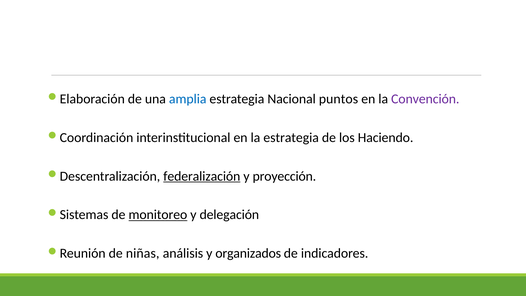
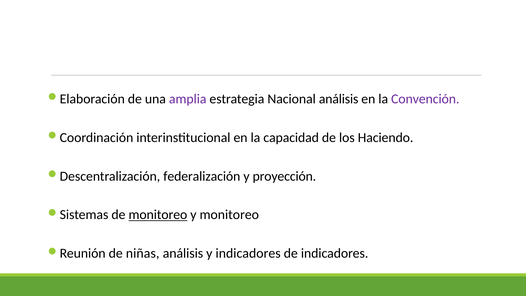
amplia colour: blue -> purple
Nacional puntos: puntos -> análisis
la estrategia: estrategia -> capacidad
federalización underline: present -> none
y delegación: delegación -> monitoreo
y organizados: organizados -> indicadores
